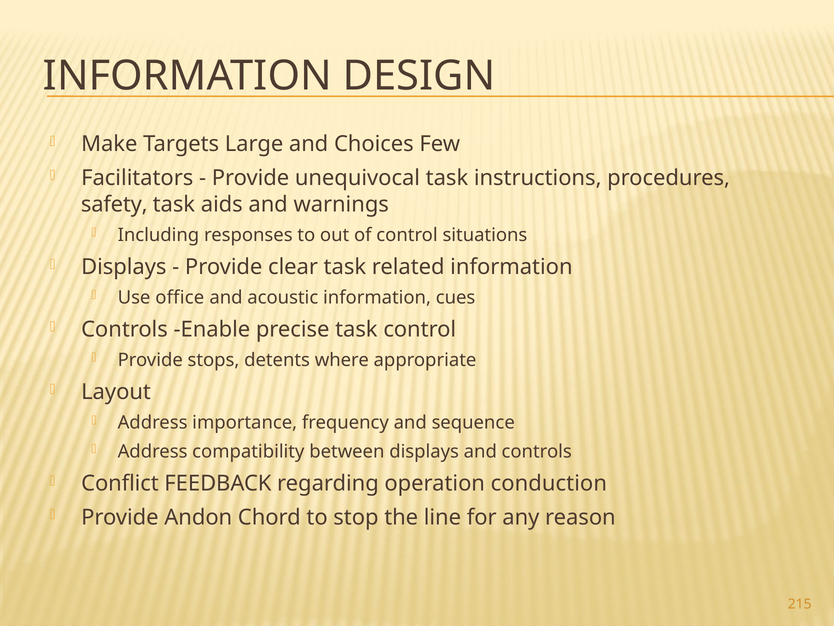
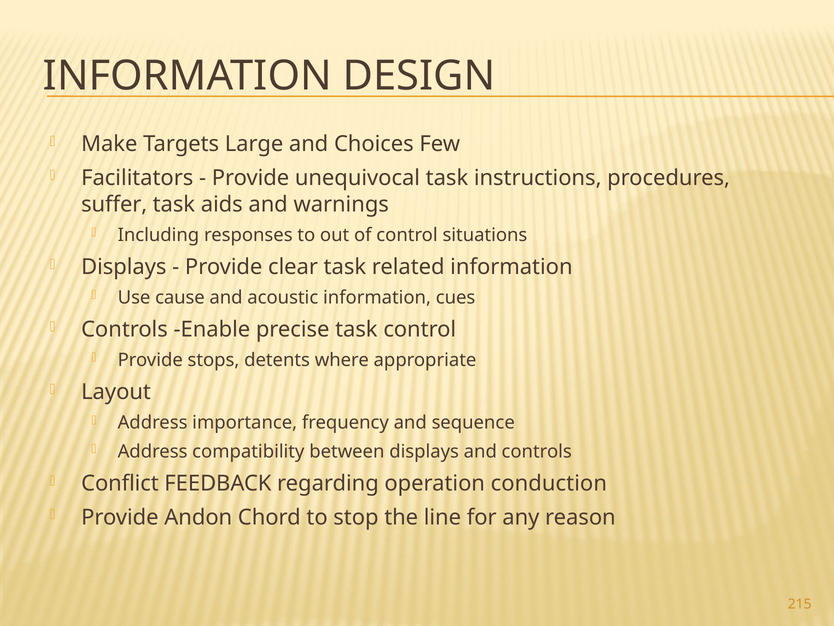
safety: safety -> suffer
office: office -> cause
